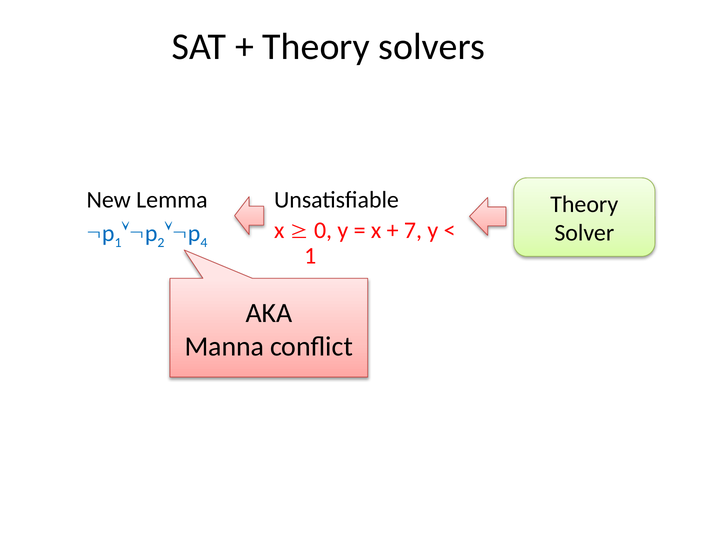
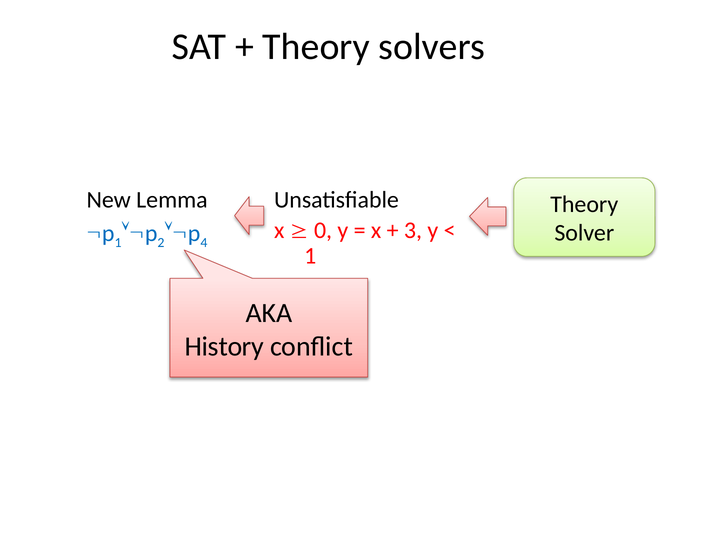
7: 7 -> 3
Manna: Manna -> History
